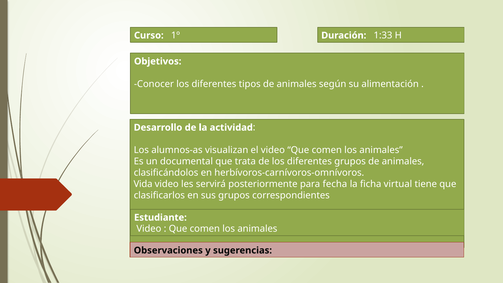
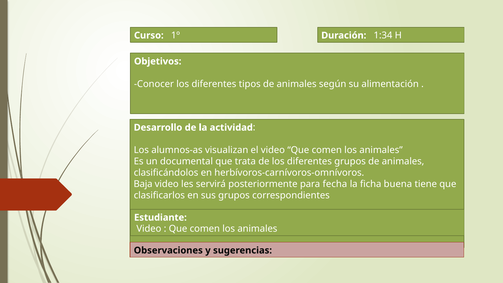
1:33: 1:33 -> 1:34
Vida: Vida -> Baja
virtual: virtual -> buena
